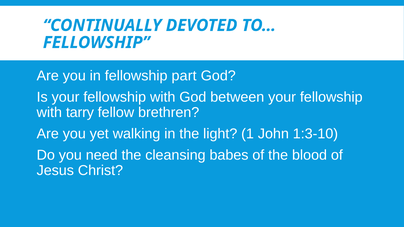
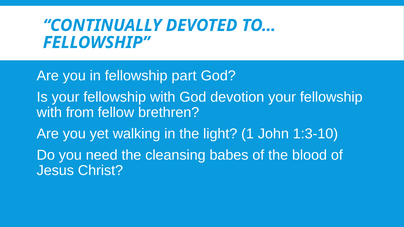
between: between -> devotion
tarry: tarry -> from
